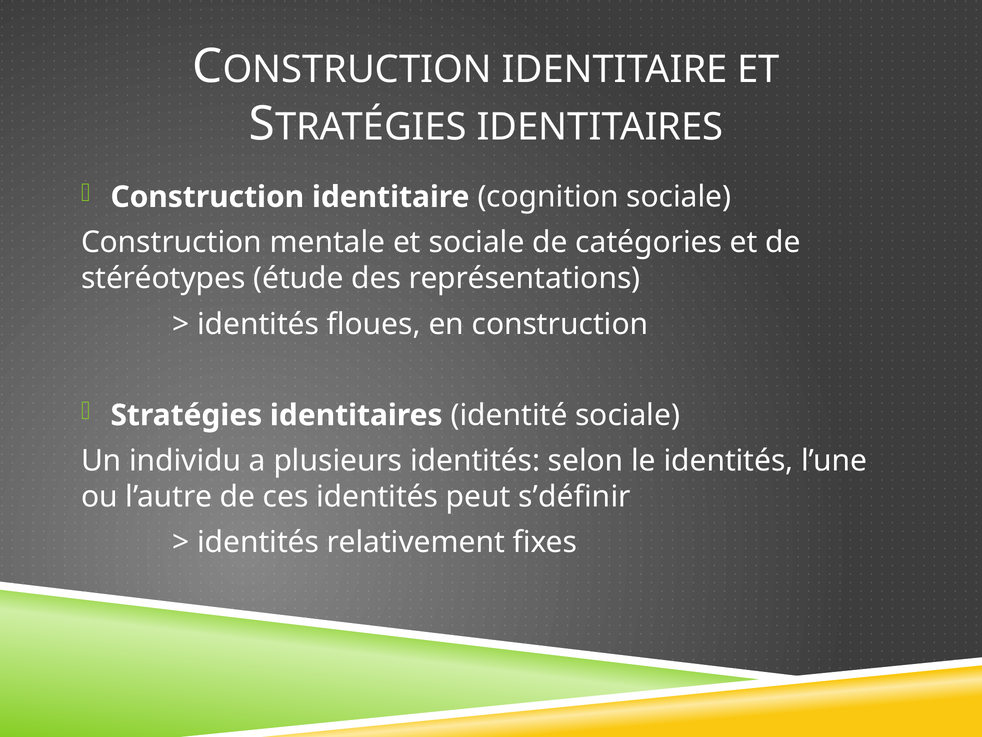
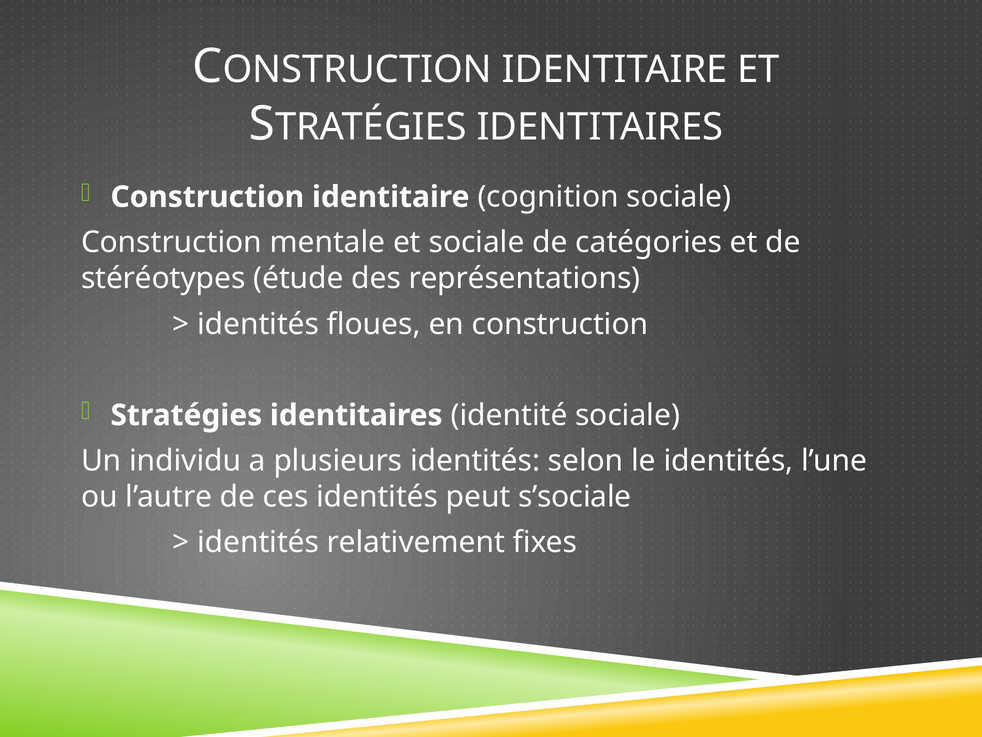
s’définir: s’définir -> s’sociale
